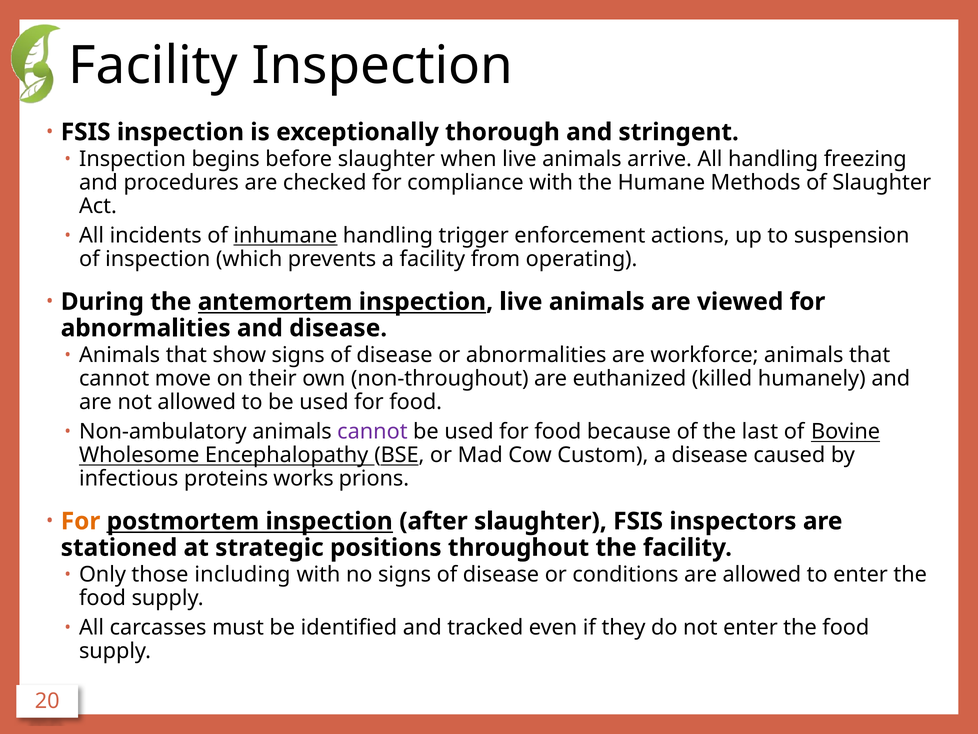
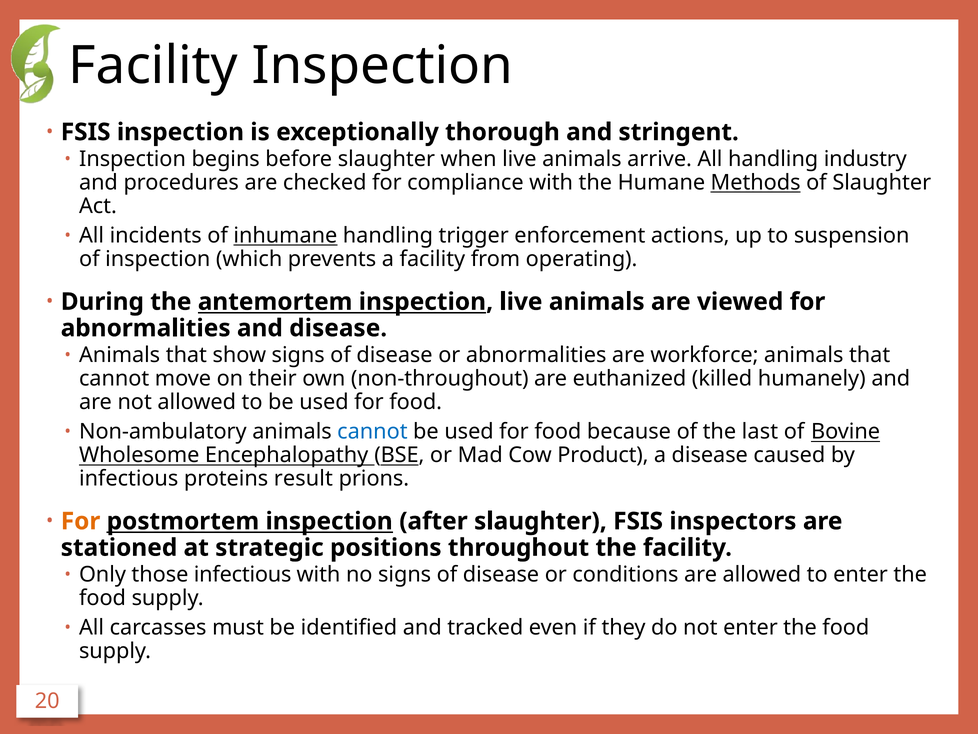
freezing: freezing -> industry
Methods underline: none -> present
cannot at (372, 431) colour: purple -> blue
Custom: Custom -> Product
works: works -> result
those including: including -> infectious
